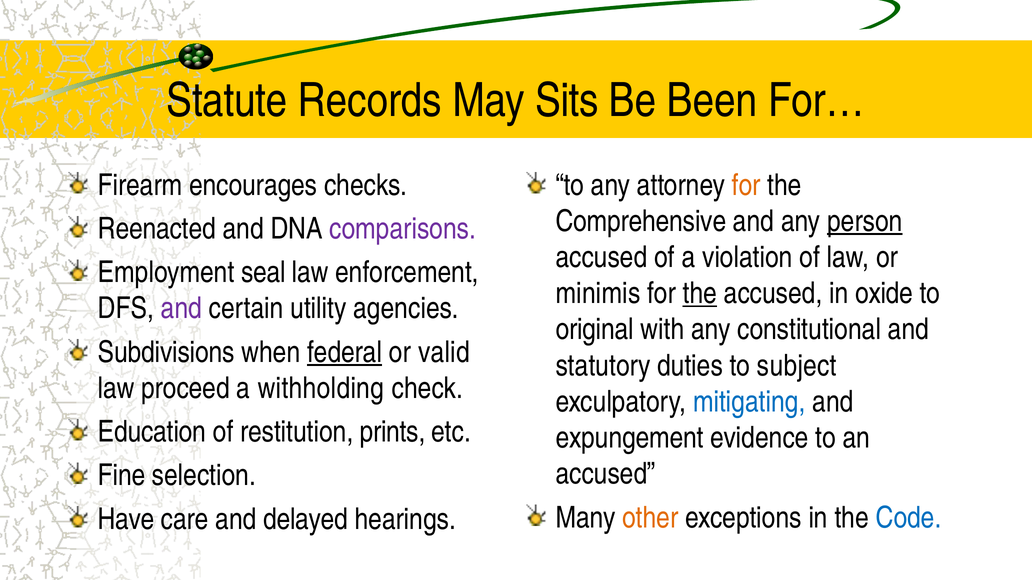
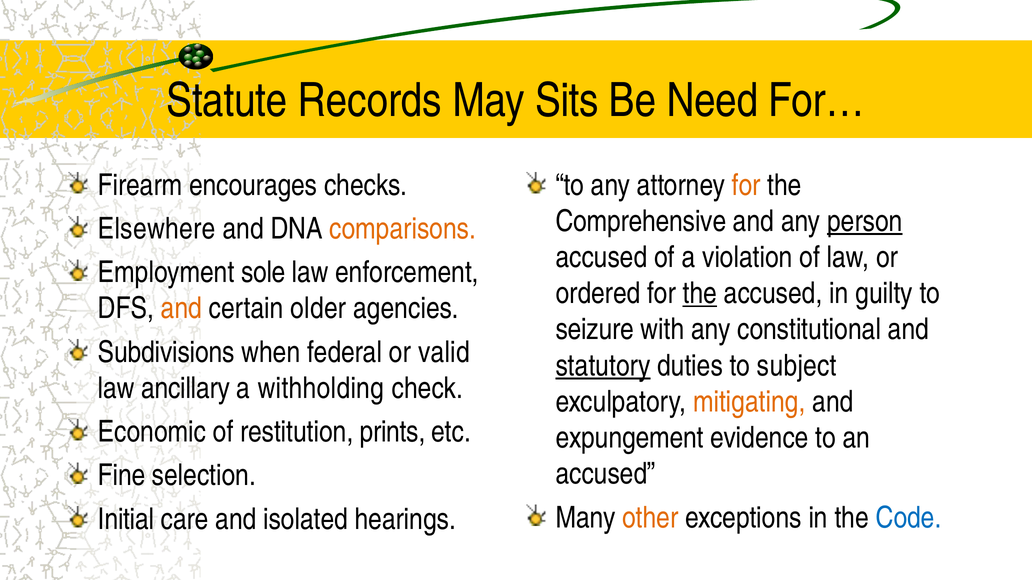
Been: Been -> Need
Reenacted: Reenacted -> Elsewhere
comparisons colour: purple -> orange
seal: seal -> sole
minimis: minimis -> ordered
oxide: oxide -> guilty
and at (181, 309) colour: purple -> orange
utility: utility -> older
original: original -> seizure
federal underline: present -> none
statutory underline: none -> present
proceed: proceed -> ancillary
mitigating colour: blue -> orange
Education: Education -> Economic
Have: Have -> Initial
delayed: delayed -> isolated
